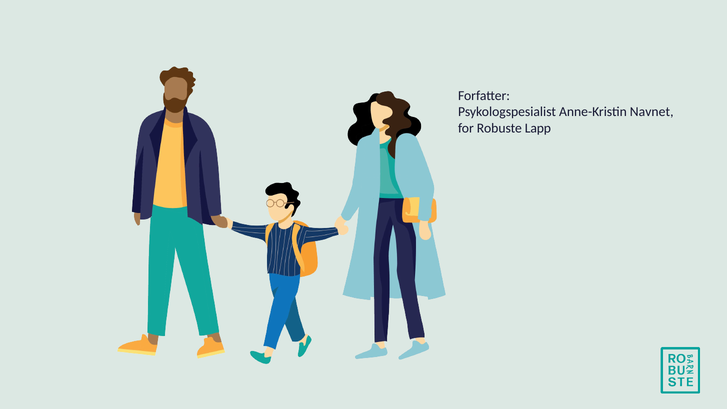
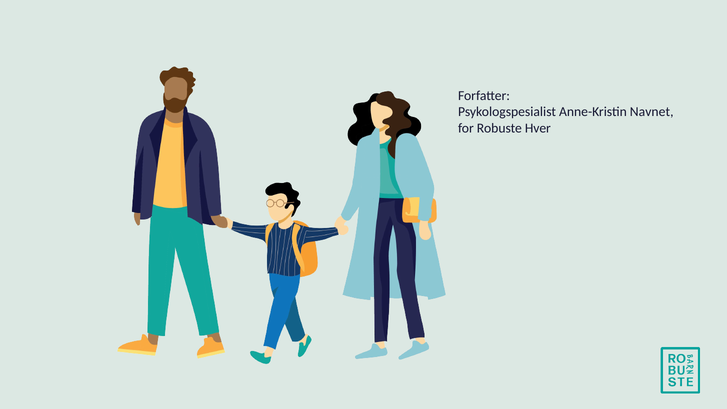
Lapp: Lapp -> Hver
